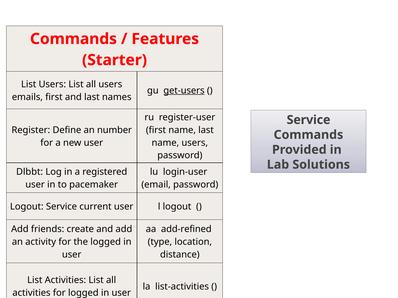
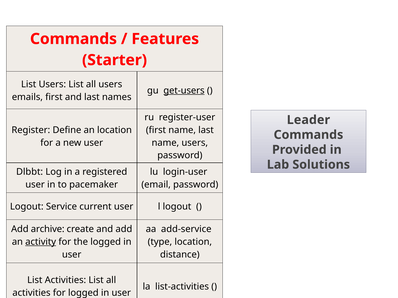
Service at (309, 120): Service -> Leader
an number: number -> location
friends: friends -> archive
add-refined: add-refined -> add-service
activity underline: none -> present
